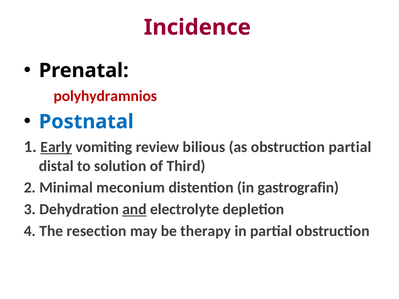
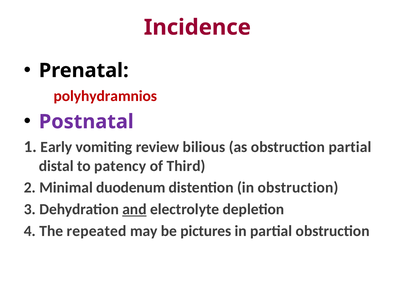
Postnatal colour: blue -> purple
Early underline: present -> none
solution: solution -> patency
meconium: meconium -> duodenum
in gastrografin: gastrografin -> obstruction
resection: resection -> repeated
therapy: therapy -> pictures
